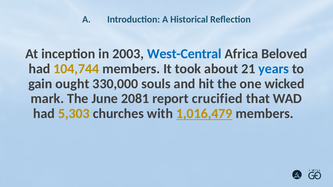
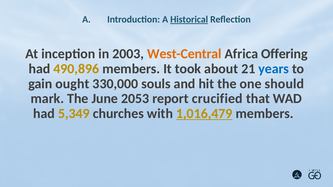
Historical underline: none -> present
West-Central colour: blue -> orange
Beloved: Beloved -> Offering
104,744: 104,744 -> 490,896
wicked: wicked -> should
2081: 2081 -> 2053
5,303: 5,303 -> 5,349
